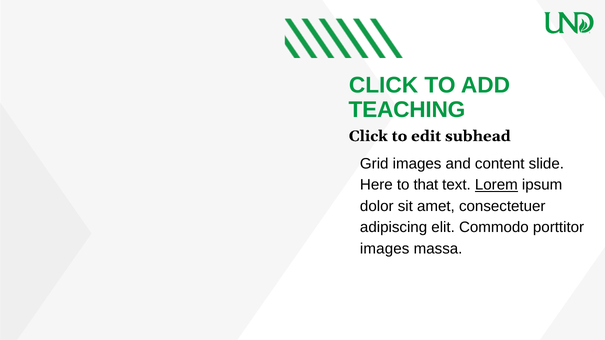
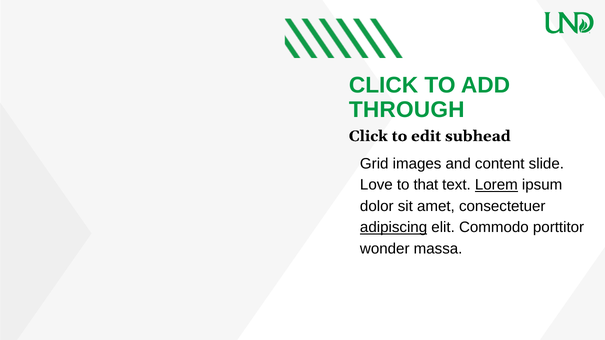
TEACHING: TEACHING -> THROUGH
Here: Here -> Love
adipiscing underline: none -> present
images at (385, 249): images -> wonder
